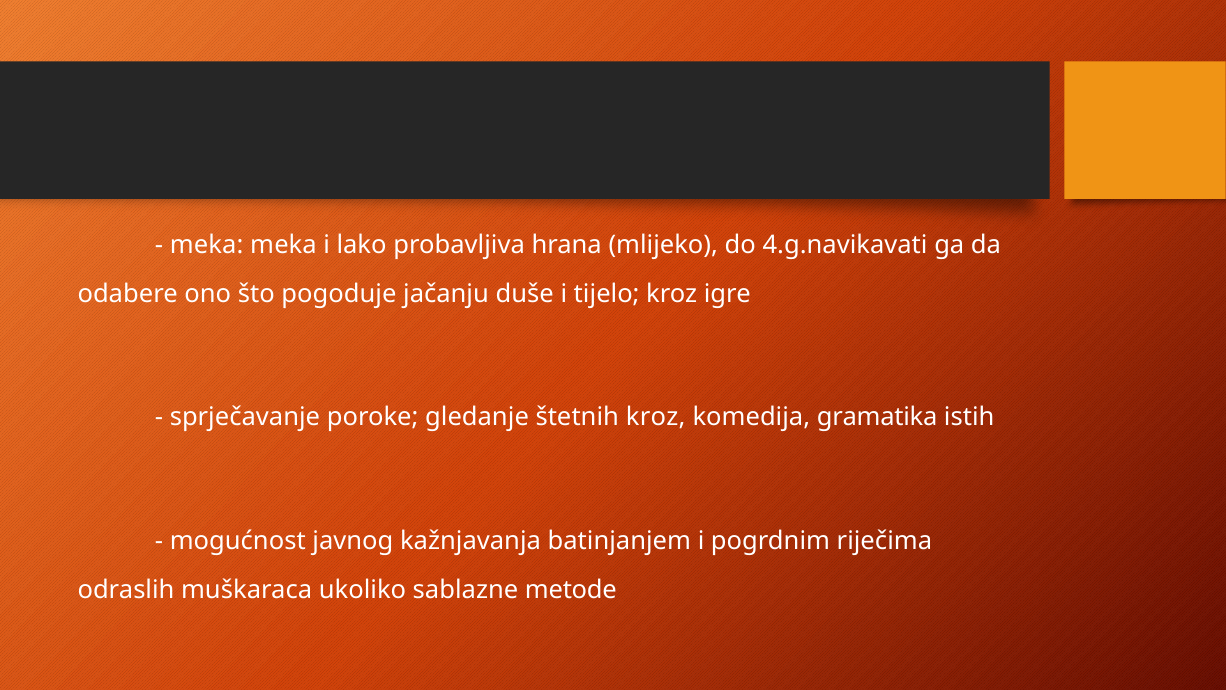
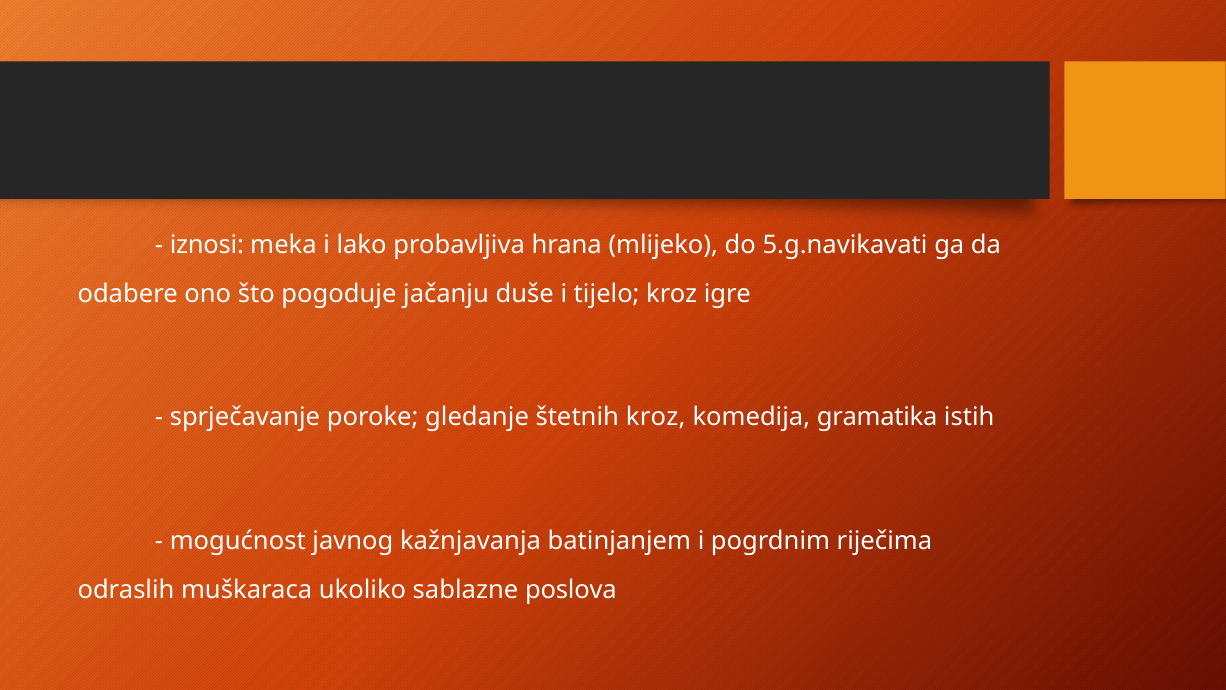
meka at (207, 244): meka -> iznosi
4.g.navikavati: 4.g.navikavati -> 5.g.navikavati
metode: metode -> poslova
